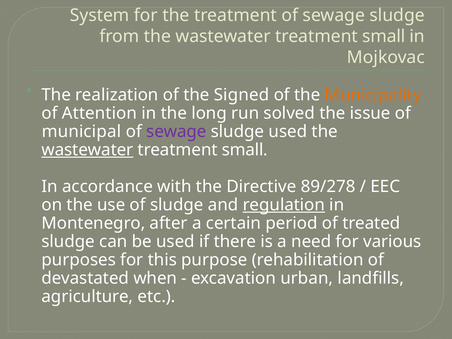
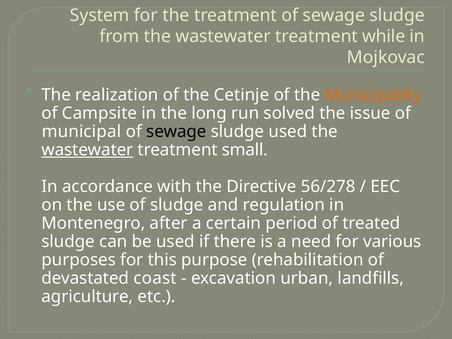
small at (384, 36): small -> while
Signed: Signed -> Cetinje
Attention: Attention -> Campsite
sewage at (176, 132) colour: purple -> black
89/278: 89/278 -> 56/278
regulation underline: present -> none
when: when -> coast
